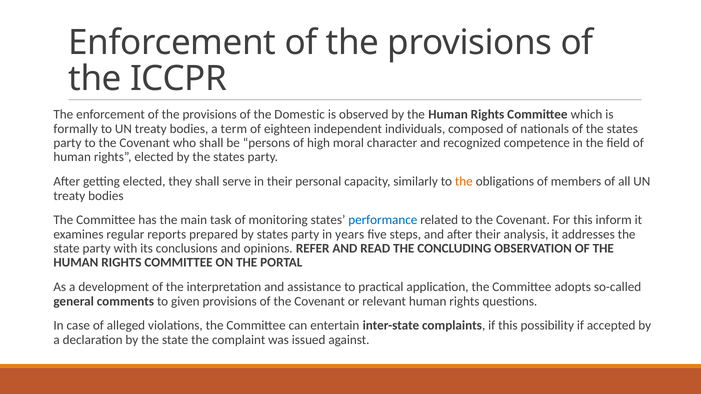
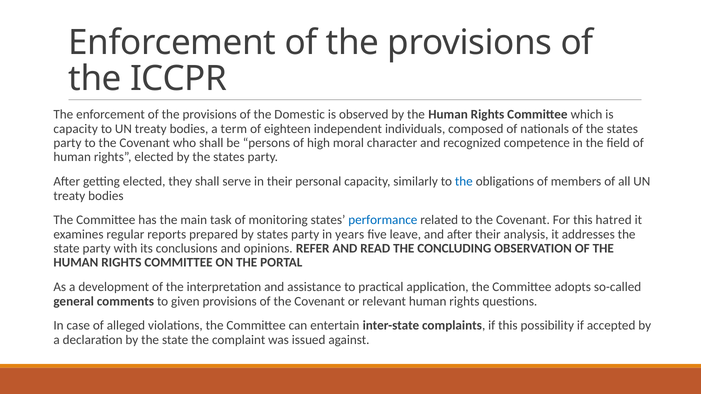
formally at (76, 129): formally -> capacity
the at (464, 182) colour: orange -> blue
inform: inform -> hatred
steps: steps -> leave
